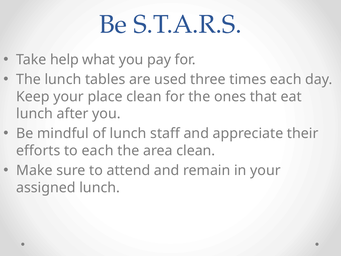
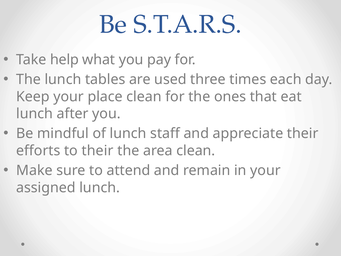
to each: each -> their
